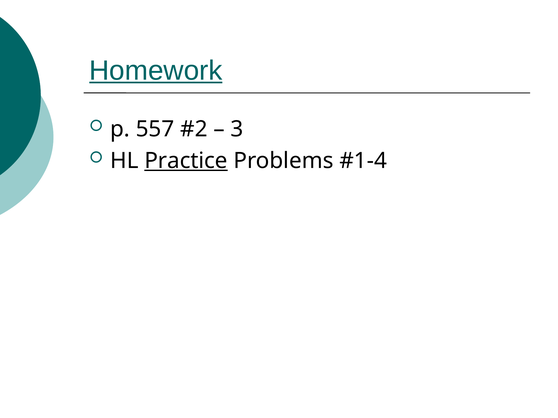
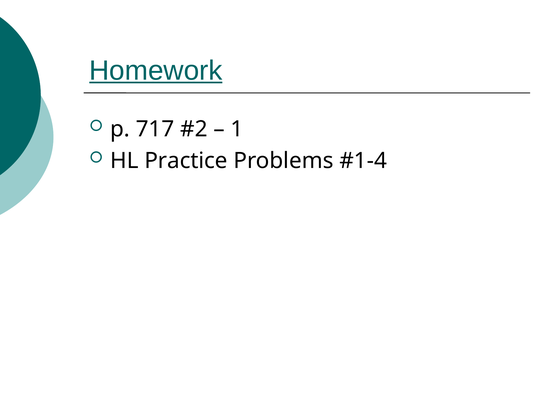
557: 557 -> 717
3: 3 -> 1
Practice underline: present -> none
